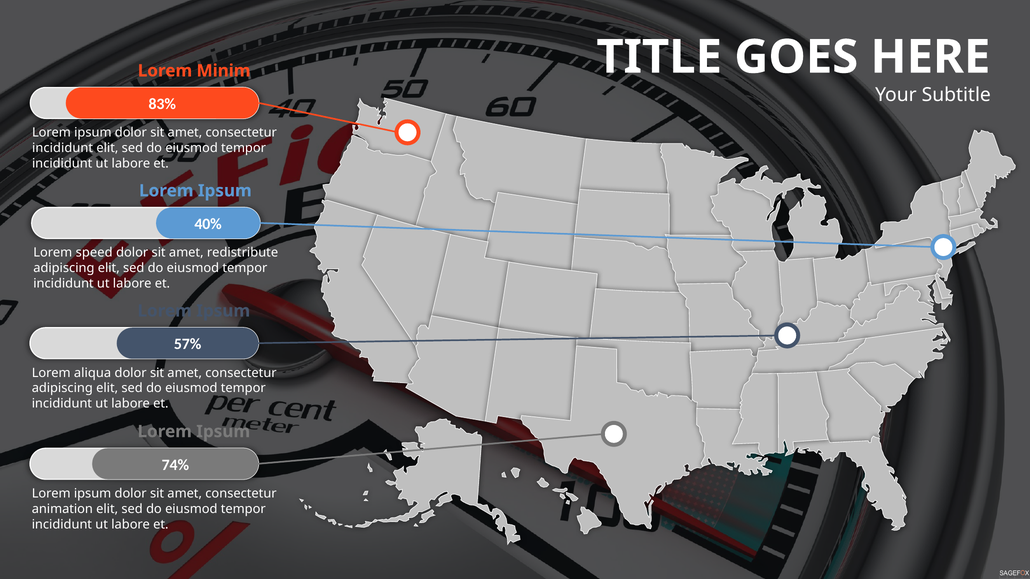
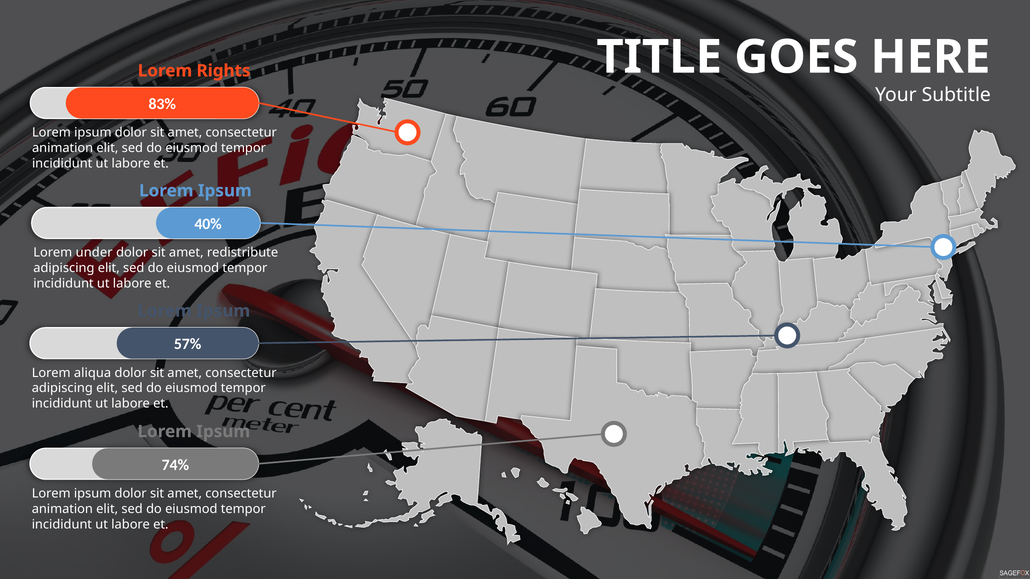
Minim: Minim -> Rights
incididunt at (63, 148): incididunt -> animation
speed: speed -> under
